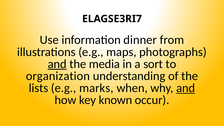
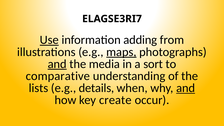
Use underline: none -> present
dinner: dinner -> adding
maps underline: none -> present
organization: organization -> comparative
marks: marks -> details
known: known -> create
